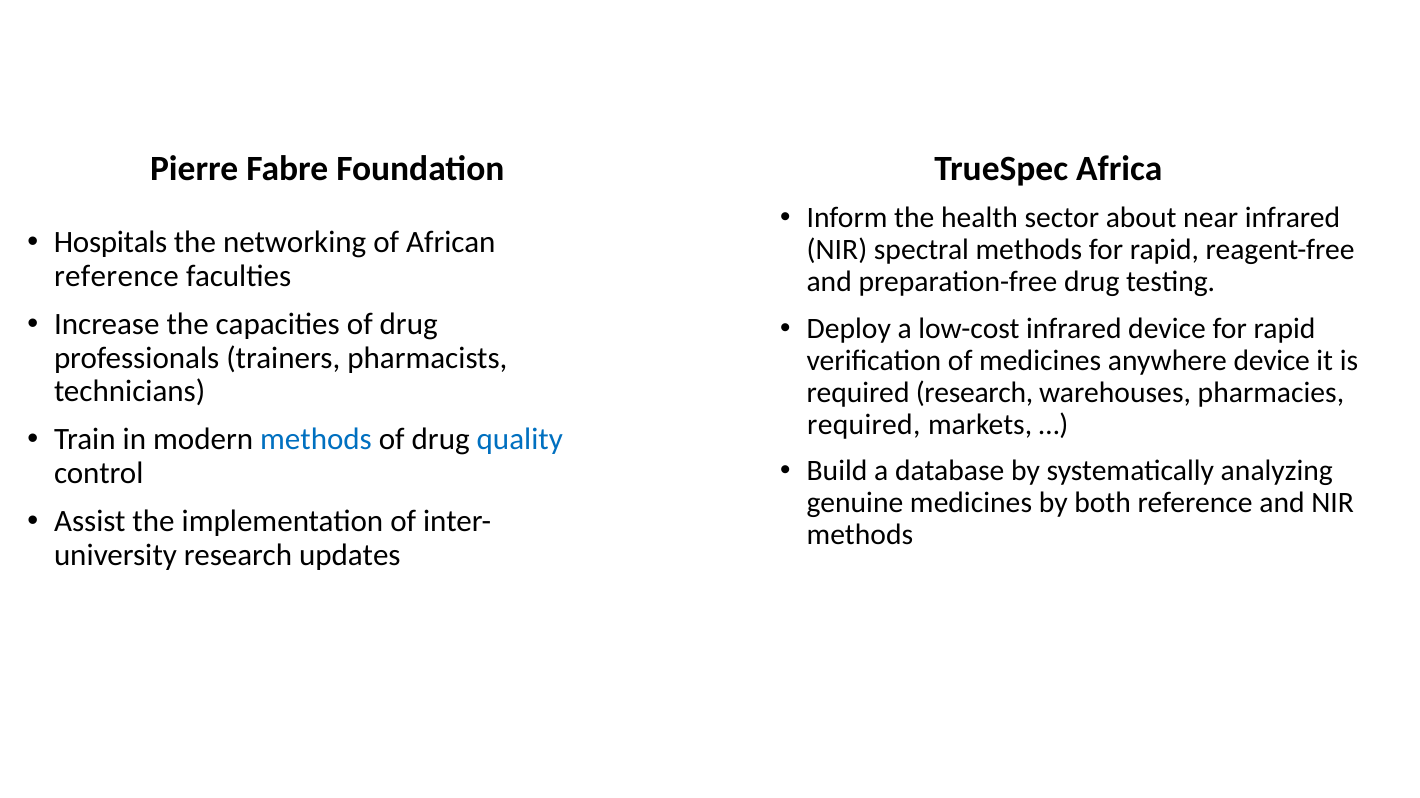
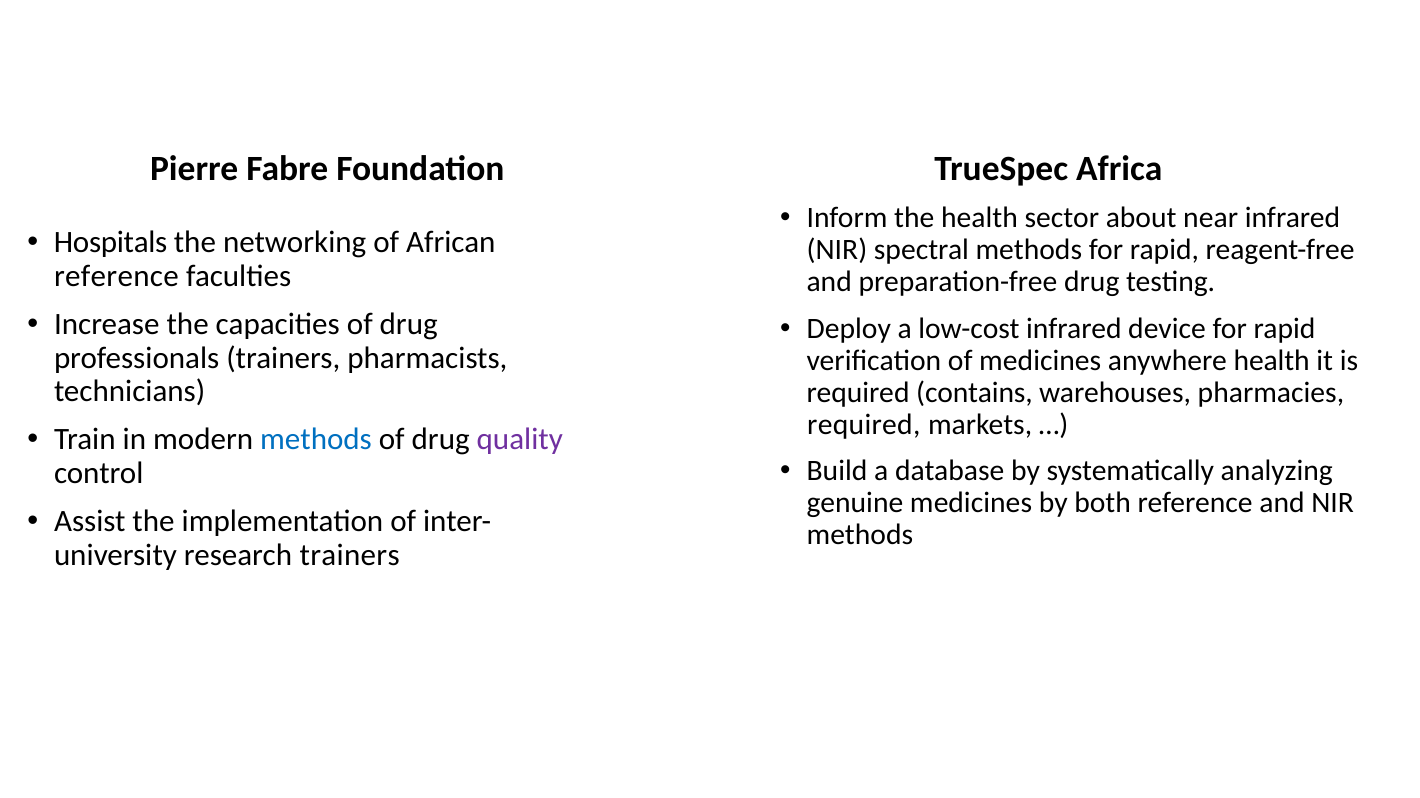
anywhere device: device -> health
required research: research -> contains
quality colour: blue -> purple
research updates: updates -> trainers
